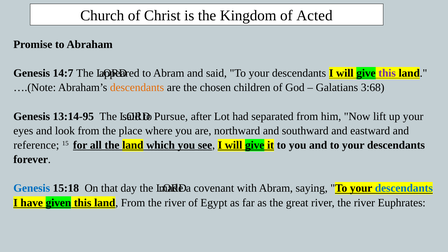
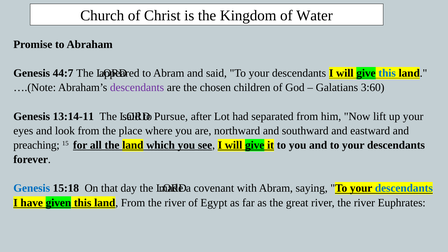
Acted: Acted -> Water
14:7: 14:7 -> 44:7
this at (387, 73) colour: purple -> blue
descendants at (137, 88) colour: orange -> purple
3:68: 3:68 -> 3:60
13:14-95: 13:14-95 -> 13:14-11
reference: reference -> preaching
